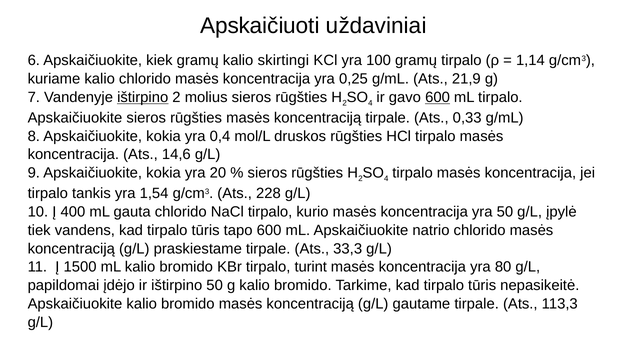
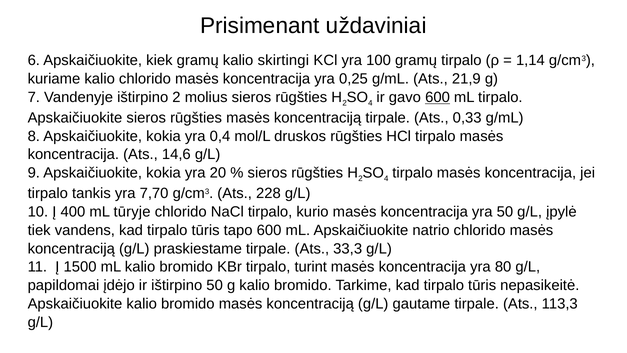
Apskaičiuoti: Apskaičiuoti -> Prisimenant
ištirpino at (143, 97) underline: present -> none
1,54: 1,54 -> 7,70
gauta: gauta -> tūryje
